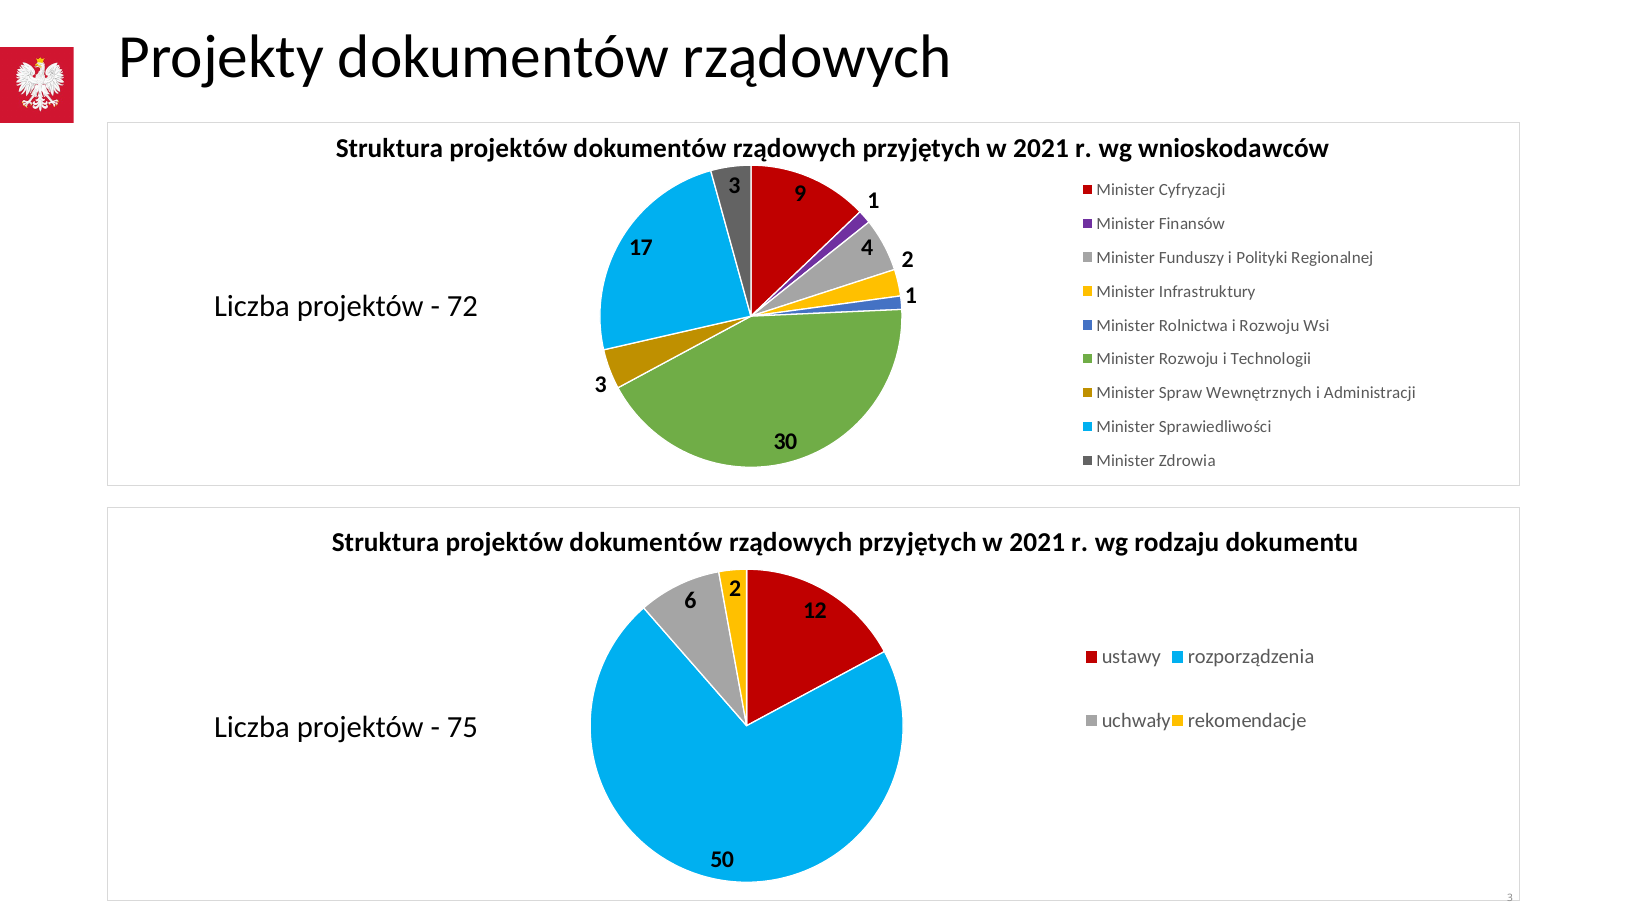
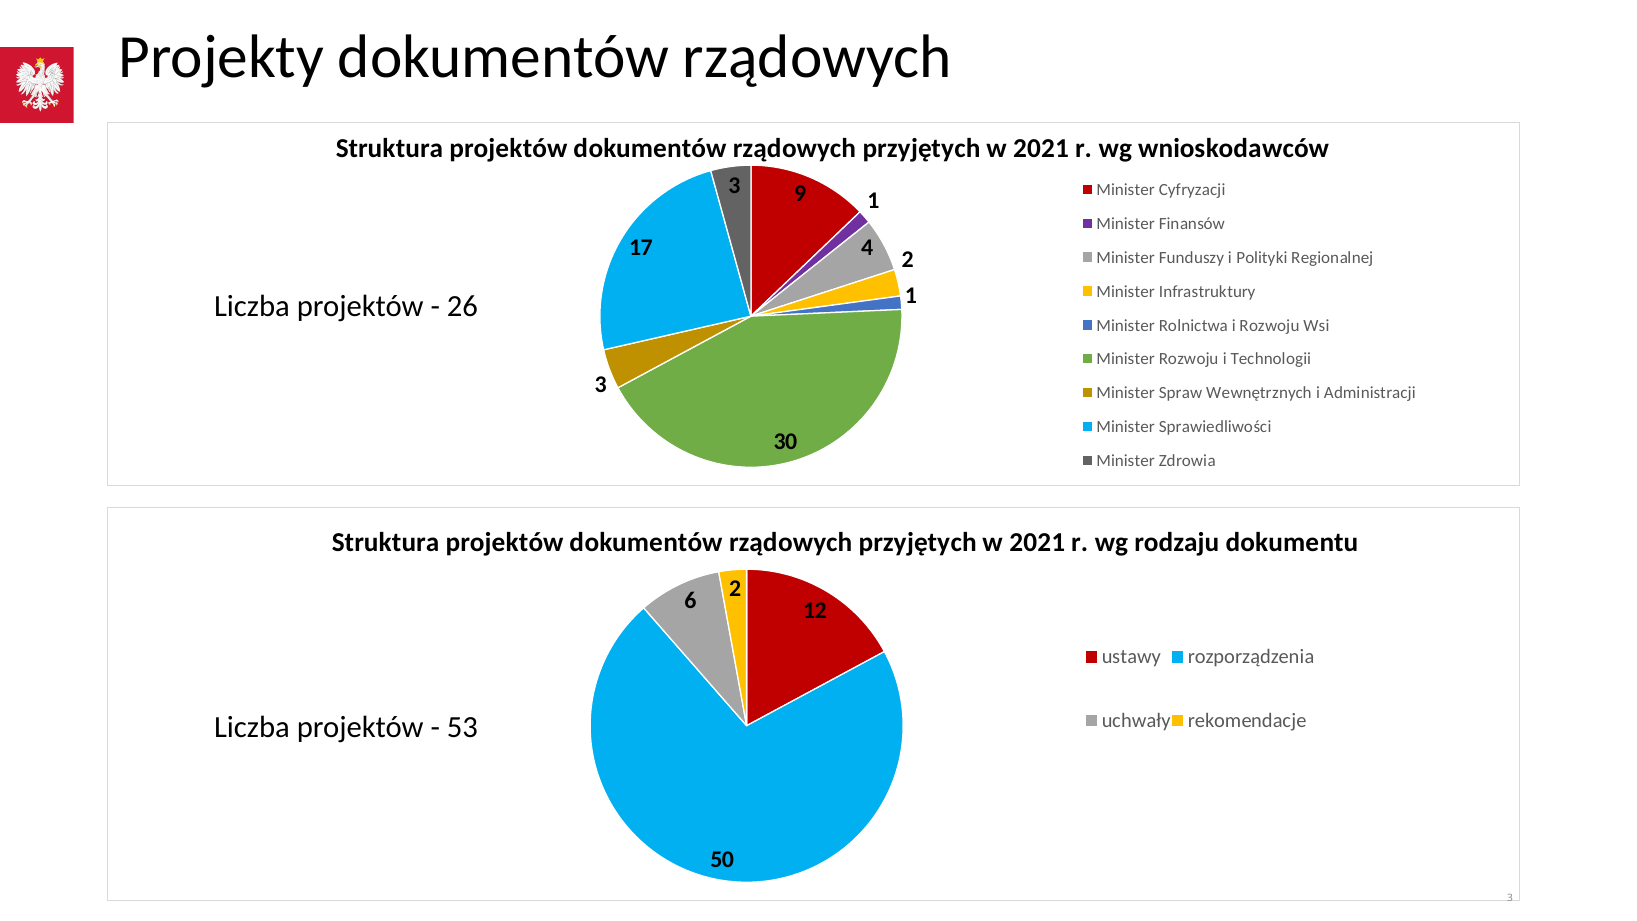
72: 72 -> 26
75: 75 -> 53
